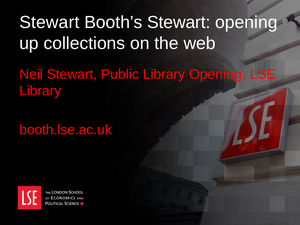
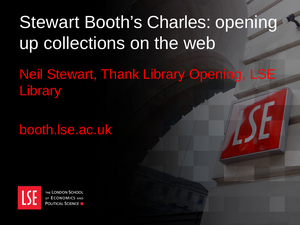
Booth’s Stewart: Stewart -> Charles
Public: Public -> Thank
